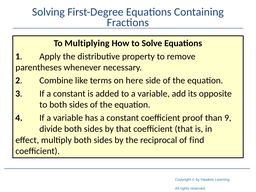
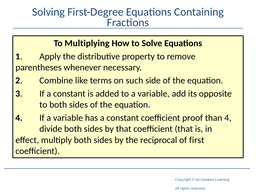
here: here -> such
than 9: 9 -> 4
find: find -> first
